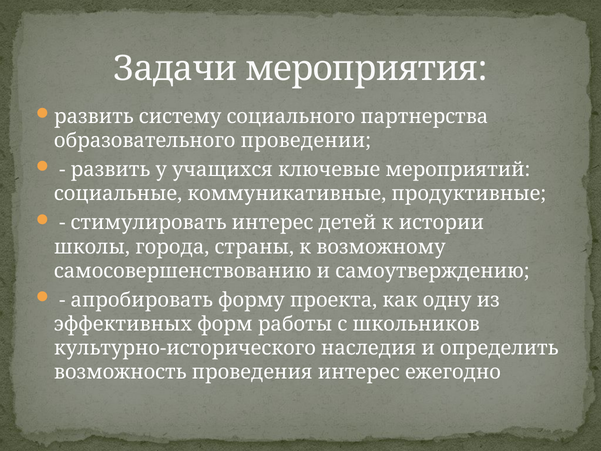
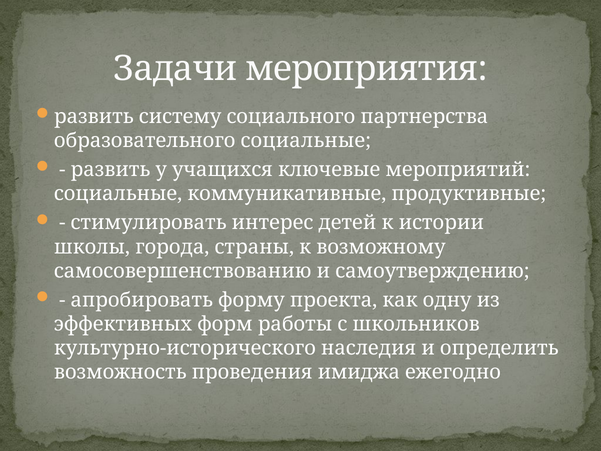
образовательного проведении: проведении -> социальные
проведения интерес: интерес -> имиджа
